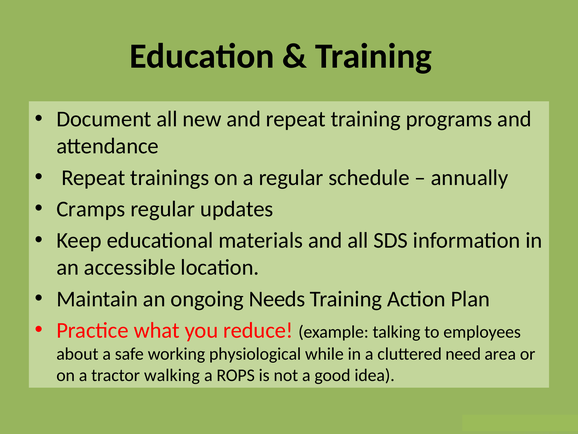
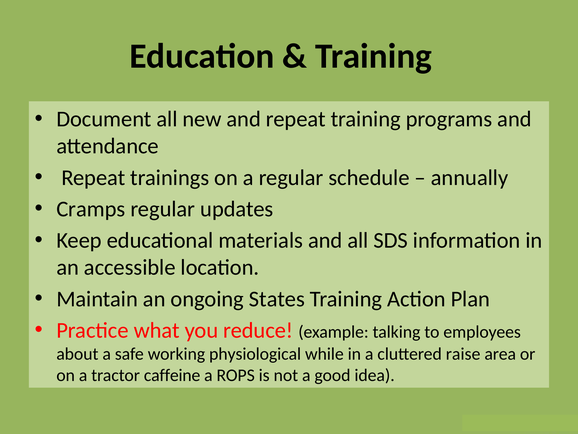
Needs: Needs -> States
need: need -> raise
walking: walking -> caffeine
